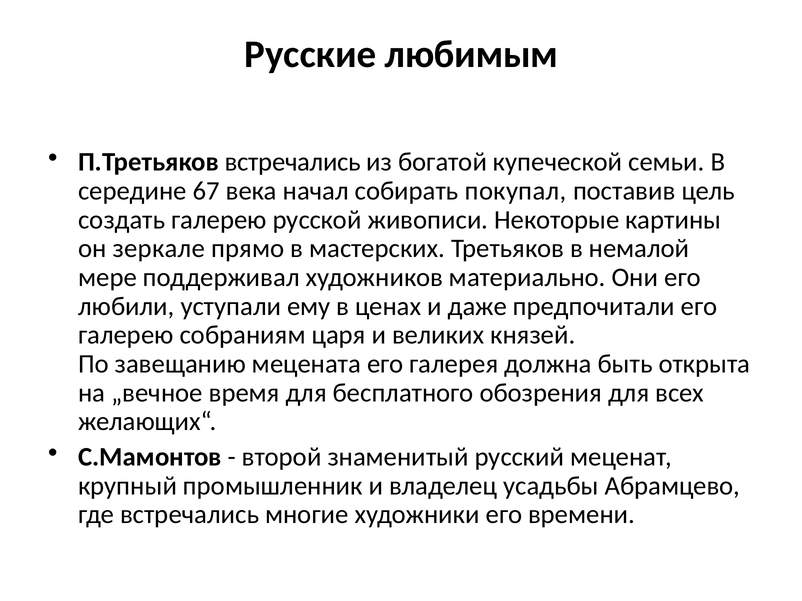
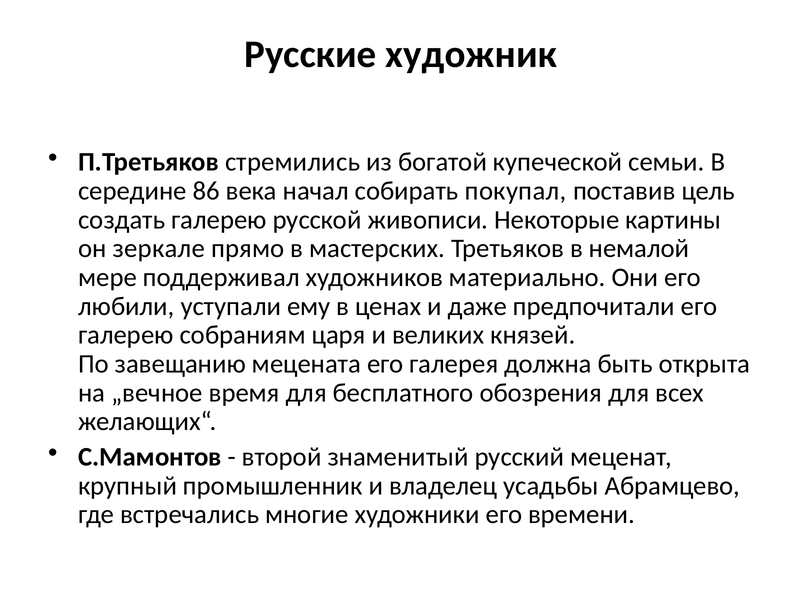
любимым: любимым -> художник
П.Третьяков встречались: встречались -> стремились
67: 67 -> 86
